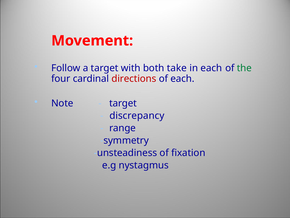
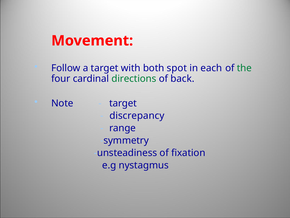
take: take -> spot
directions colour: red -> green
of each: each -> back
